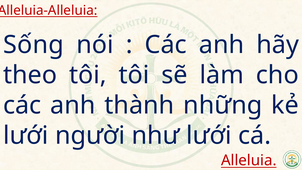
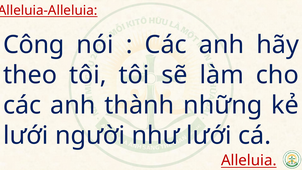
Sống: Sống -> Công
